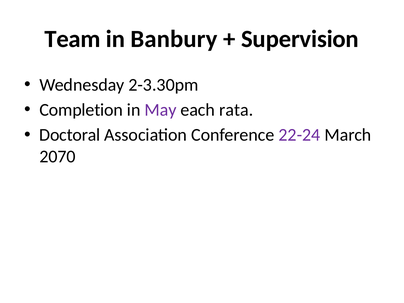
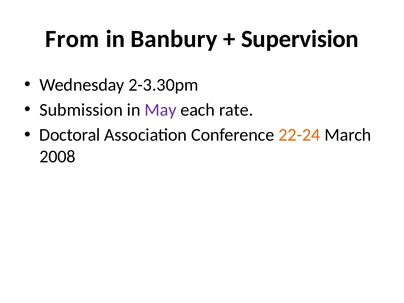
Team: Team -> From
Completion: Completion -> Submission
rata: rata -> rate
22-24 colour: purple -> orange
2070: 2070 -> 2008
